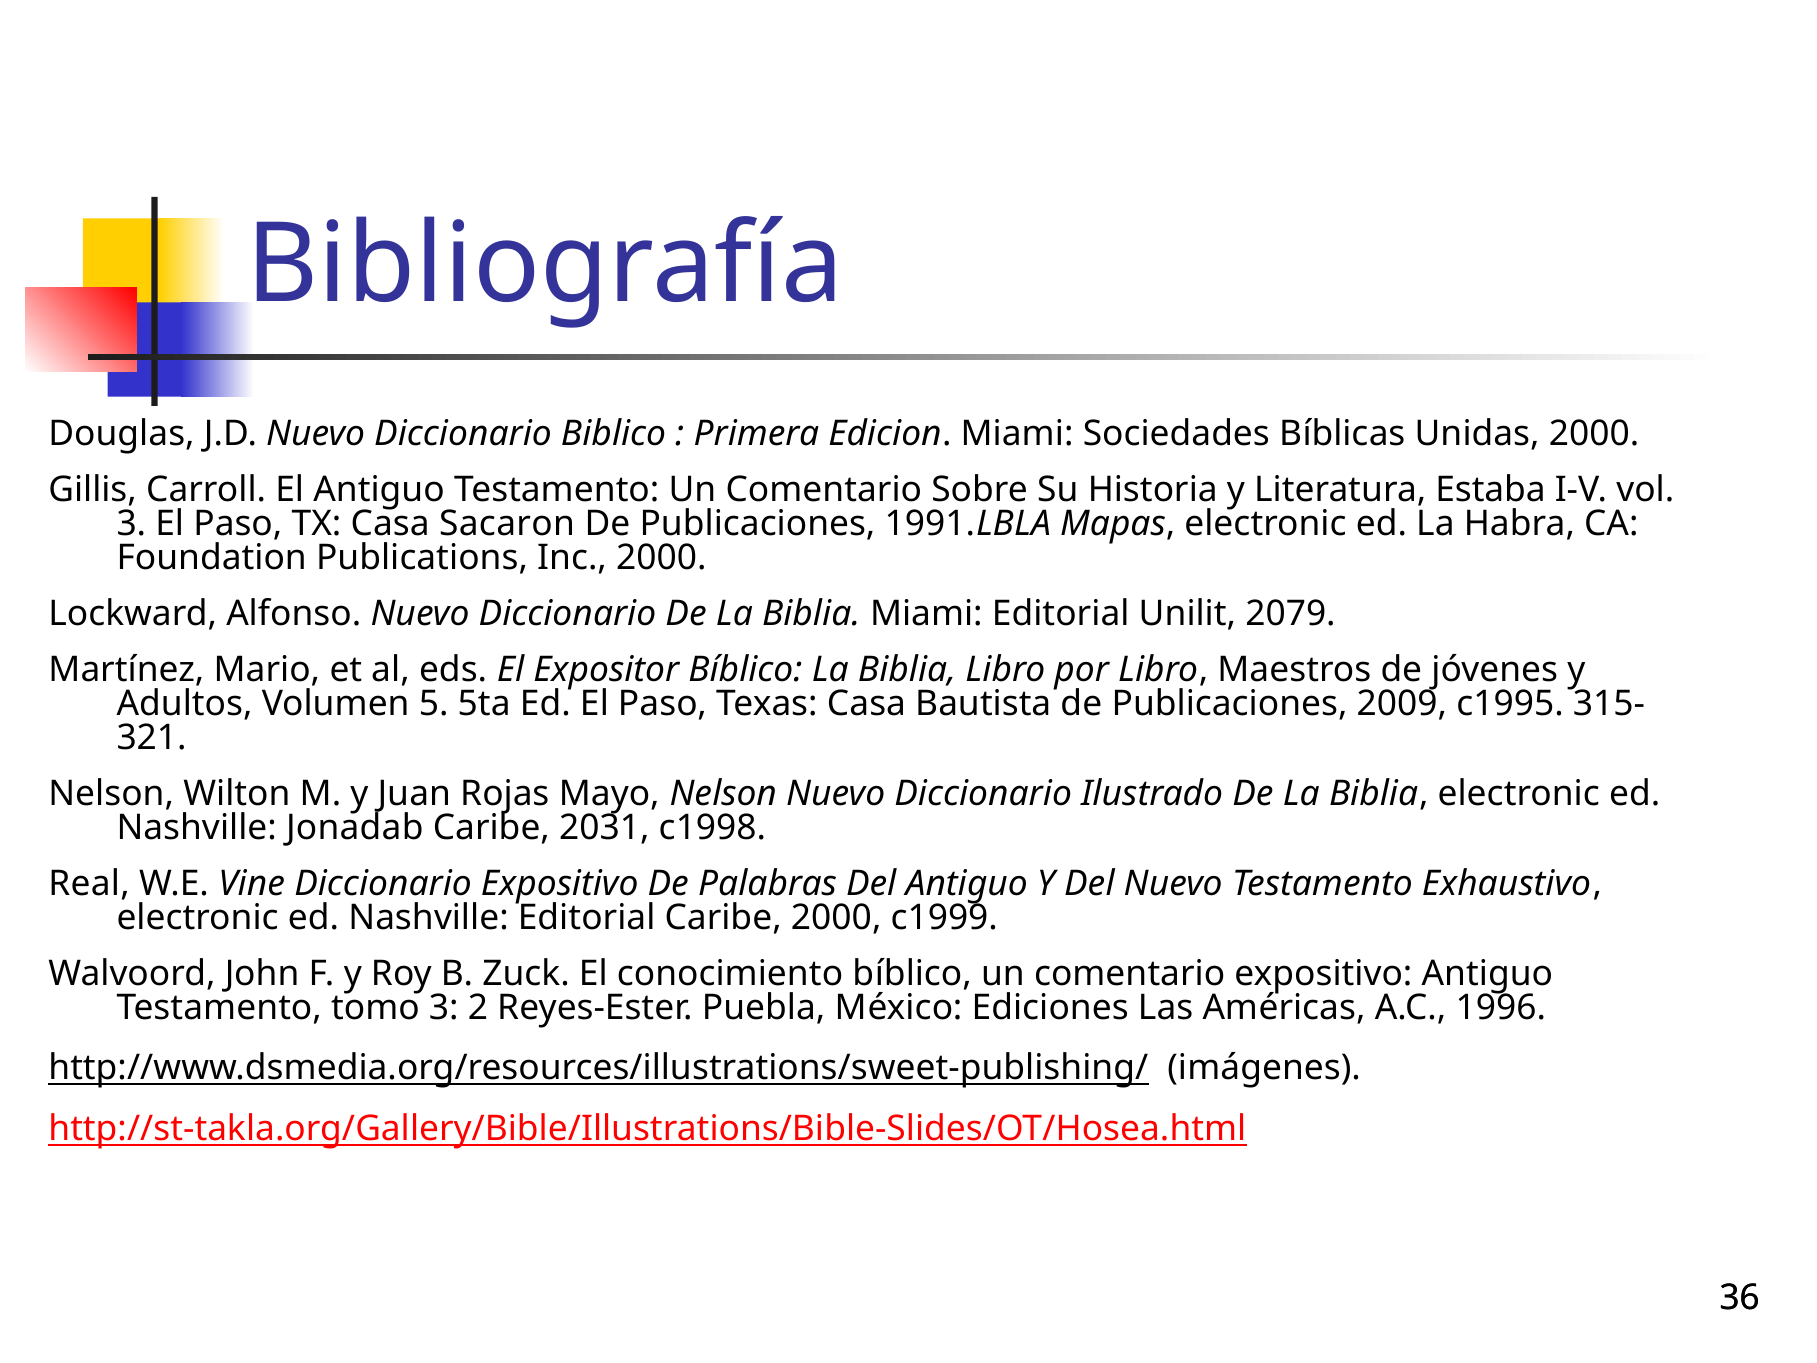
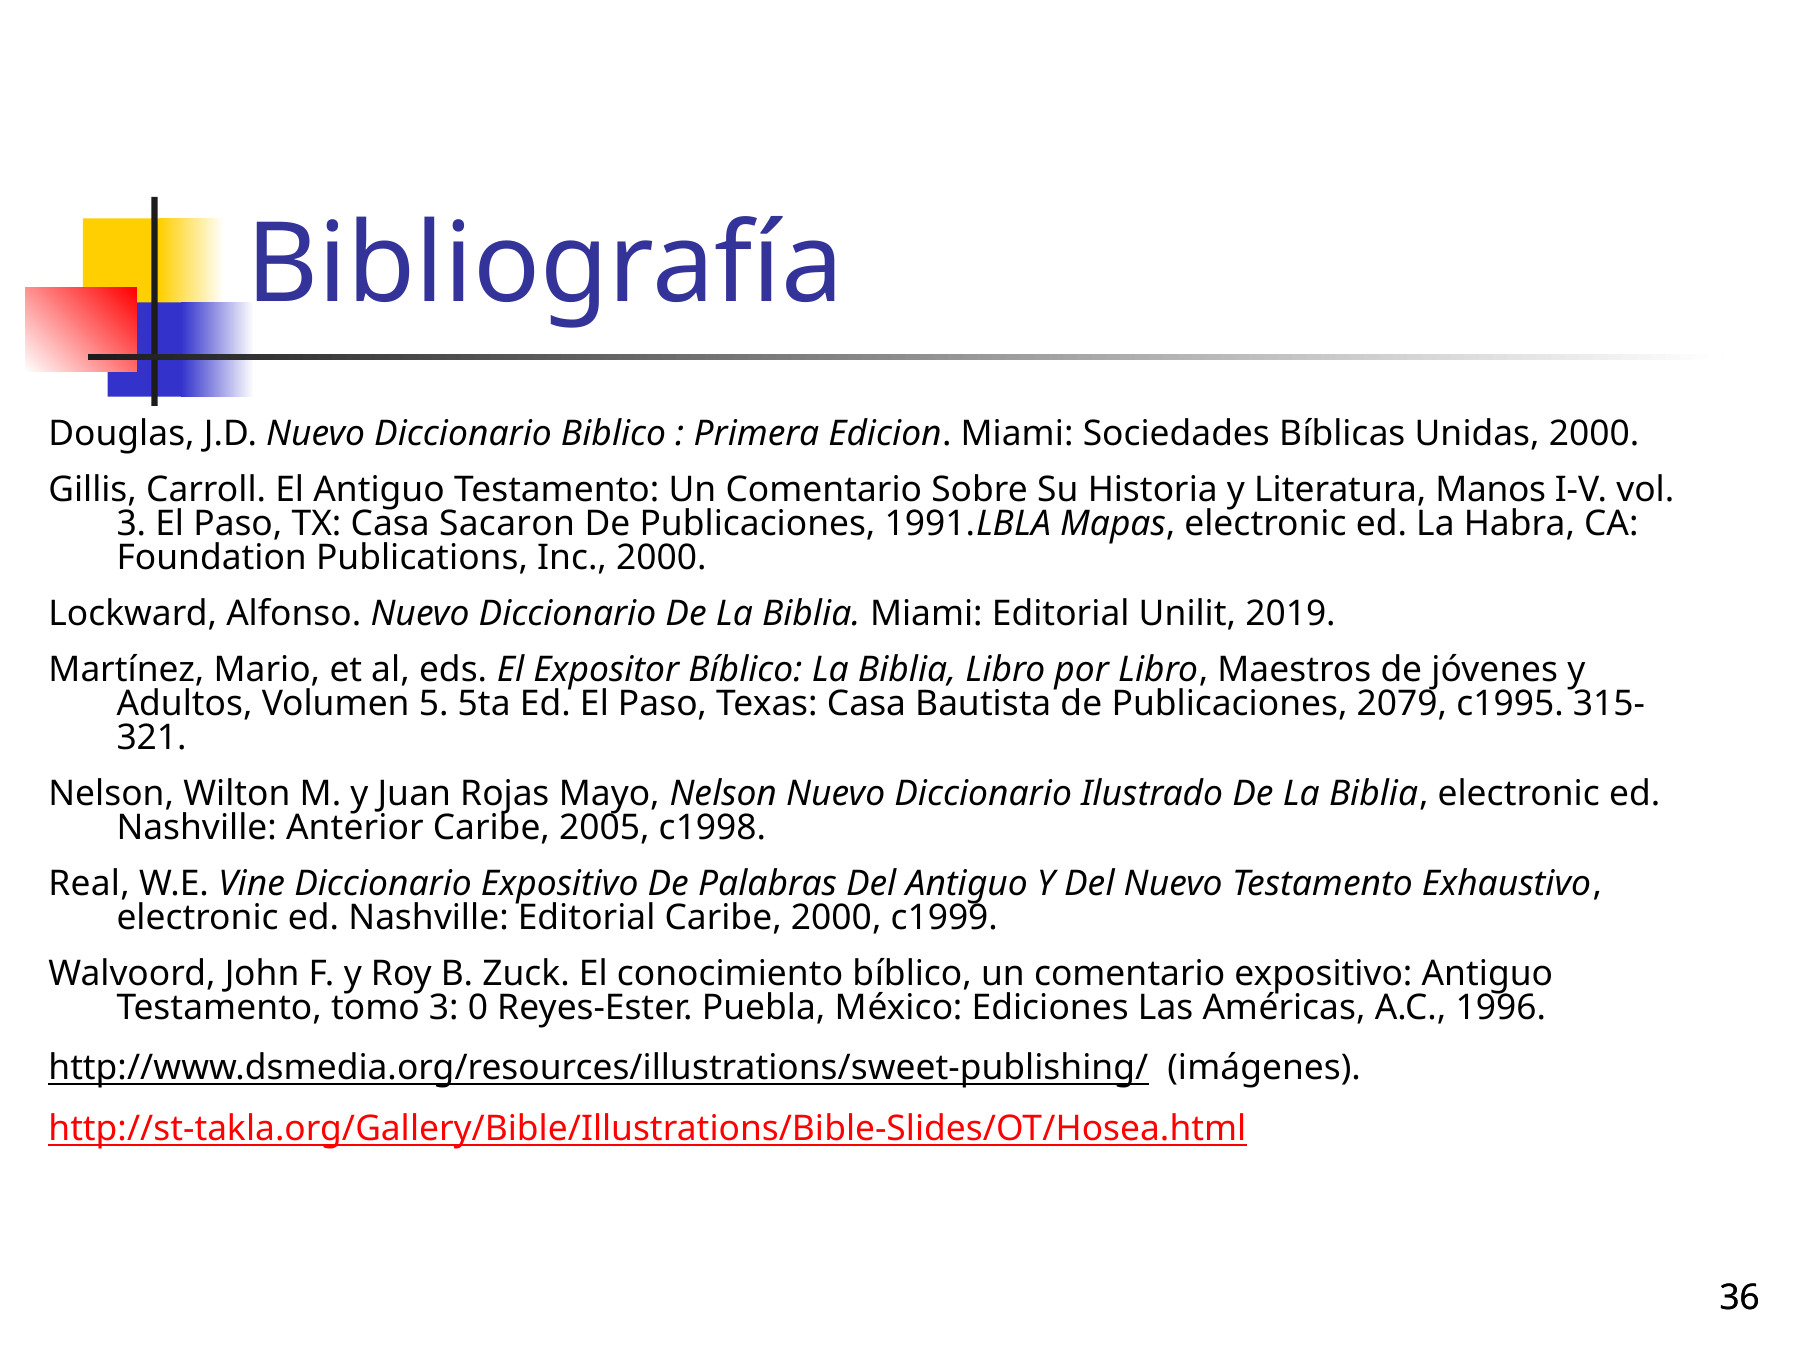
Estaba: Estaba -> Manos
2079: 2079 -> 2019
2009: 2009 -> 2079
Jonadab: Jonadab -> Anterior
2031: 2031 -> 2005
2: 2 -> 0
